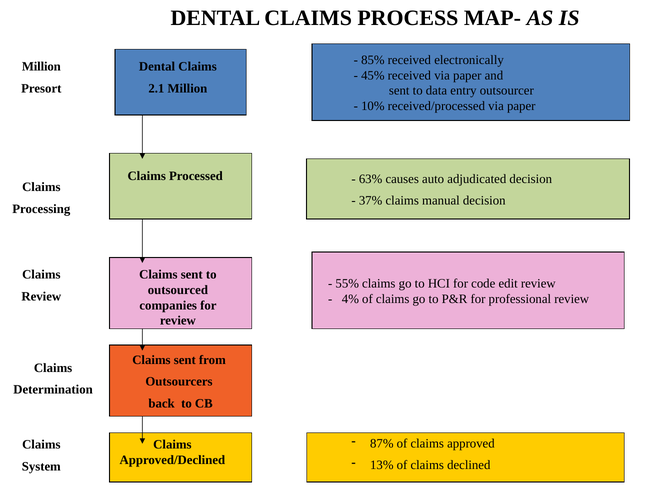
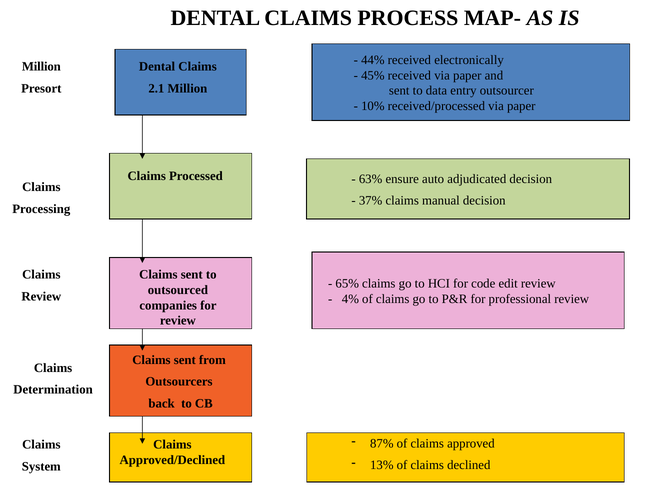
85%: 85% -> 44%
causes: causes -> ensure
55%: 55% -> 65%
